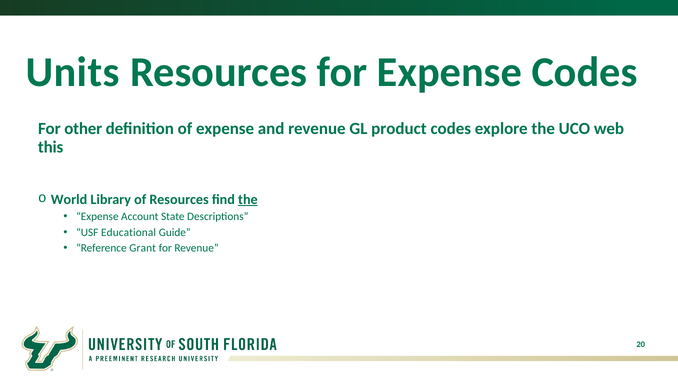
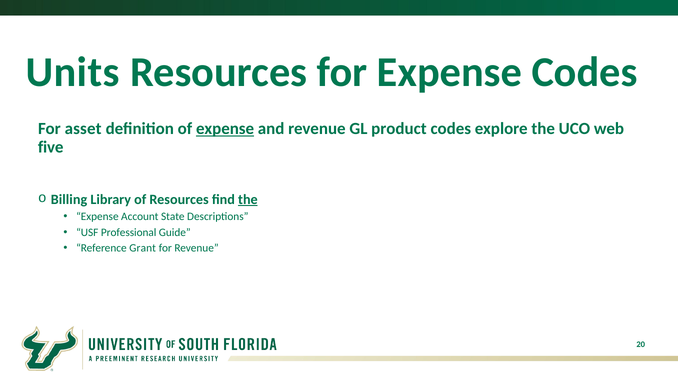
other: other -> asset
expense at (225, 128) underline: none -> present
this: this -> five
World: World -> Billing
Educational: Educational -> Professional
